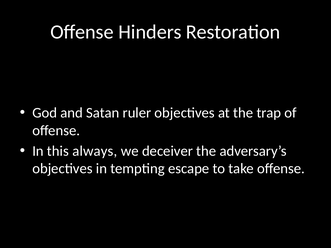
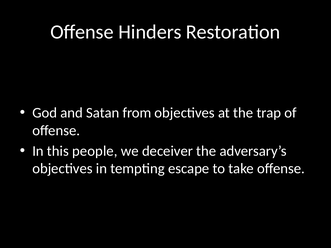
ruler: ruler -> from
always: always -> people
